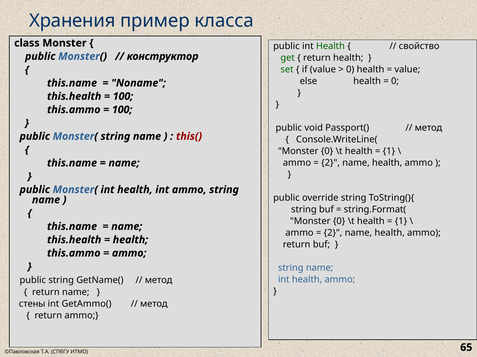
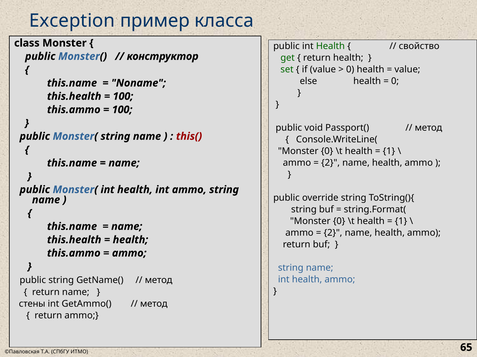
Хранения: Хранения -> Exception
